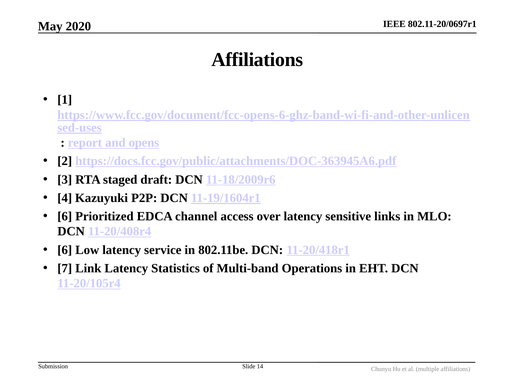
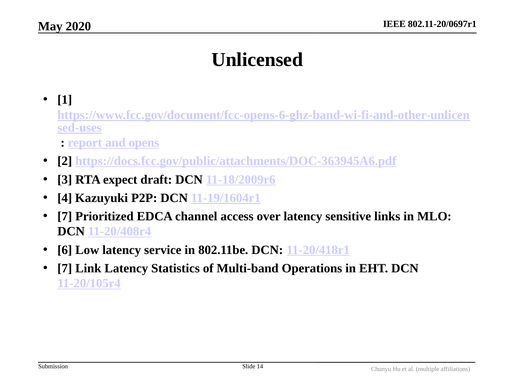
Affiliations at (257, 60): Affiliations -> Unlicensed
staged: staged -> expect
6 at (65, 216): 6 -> 7
